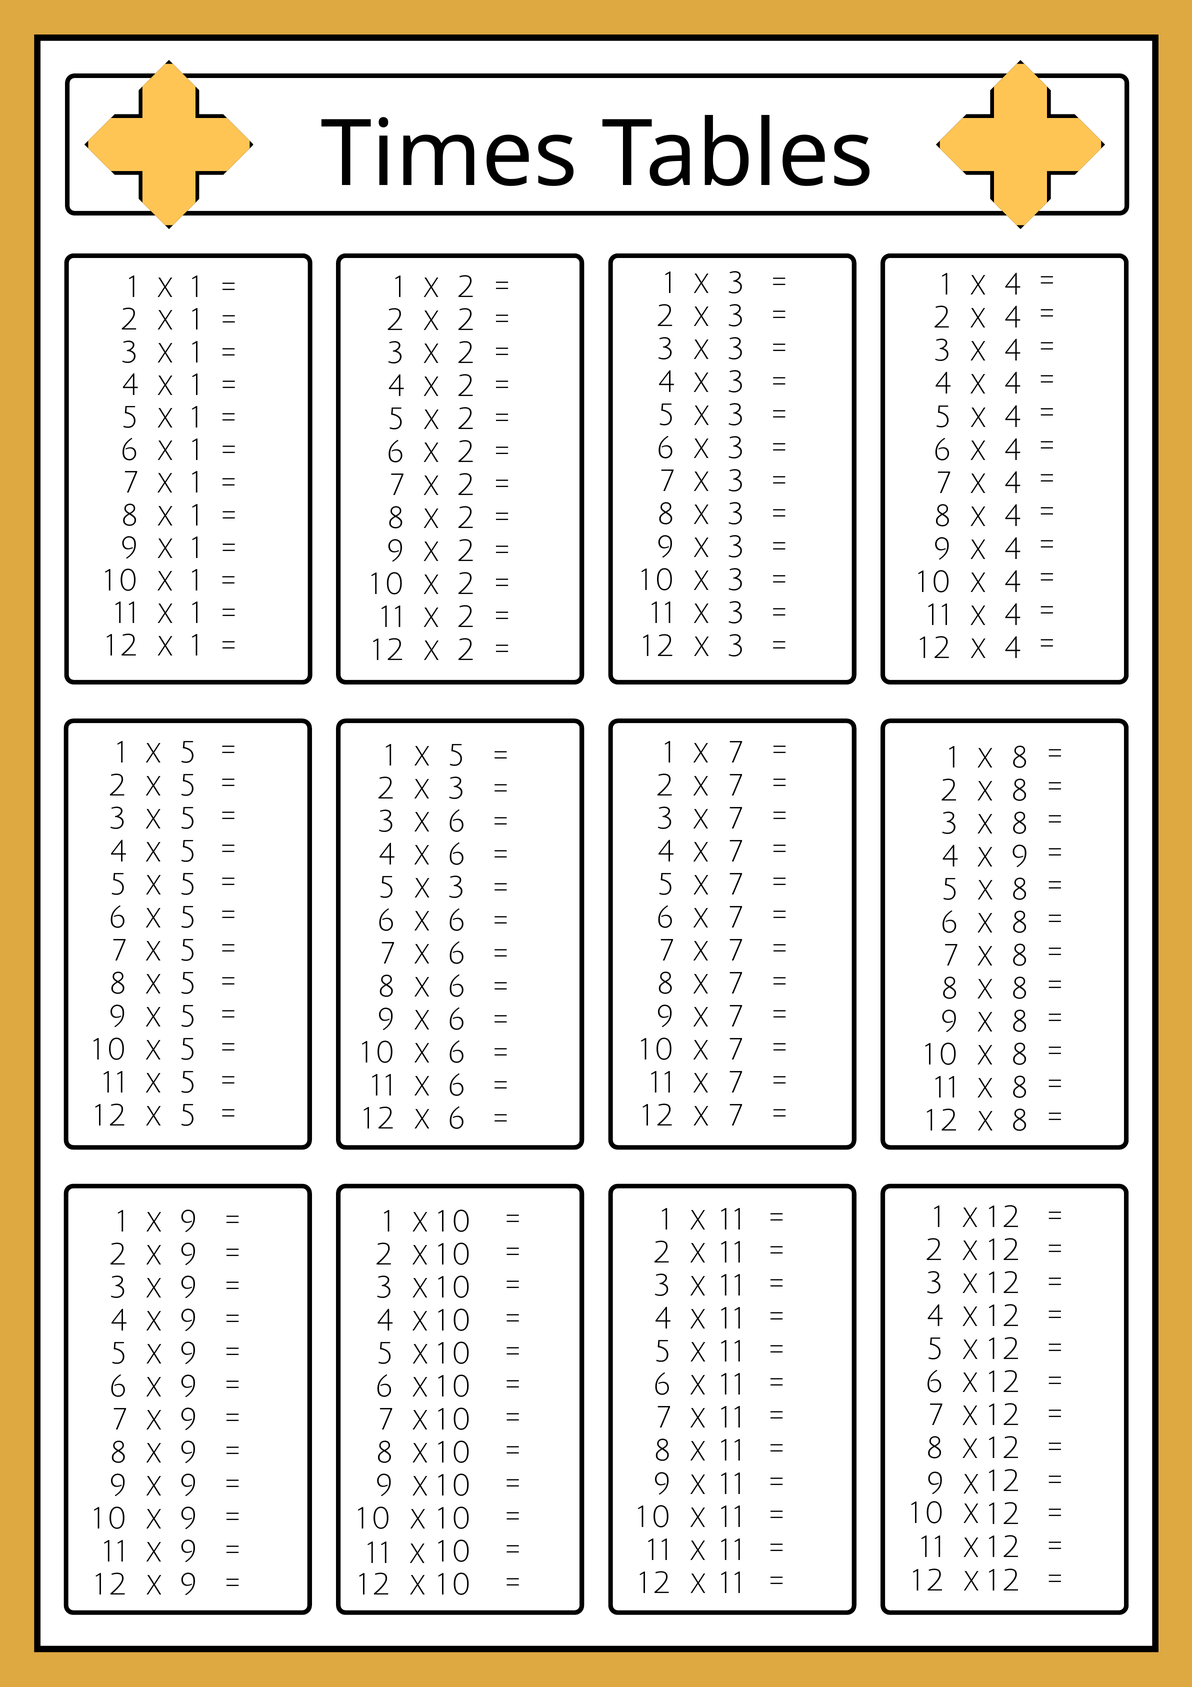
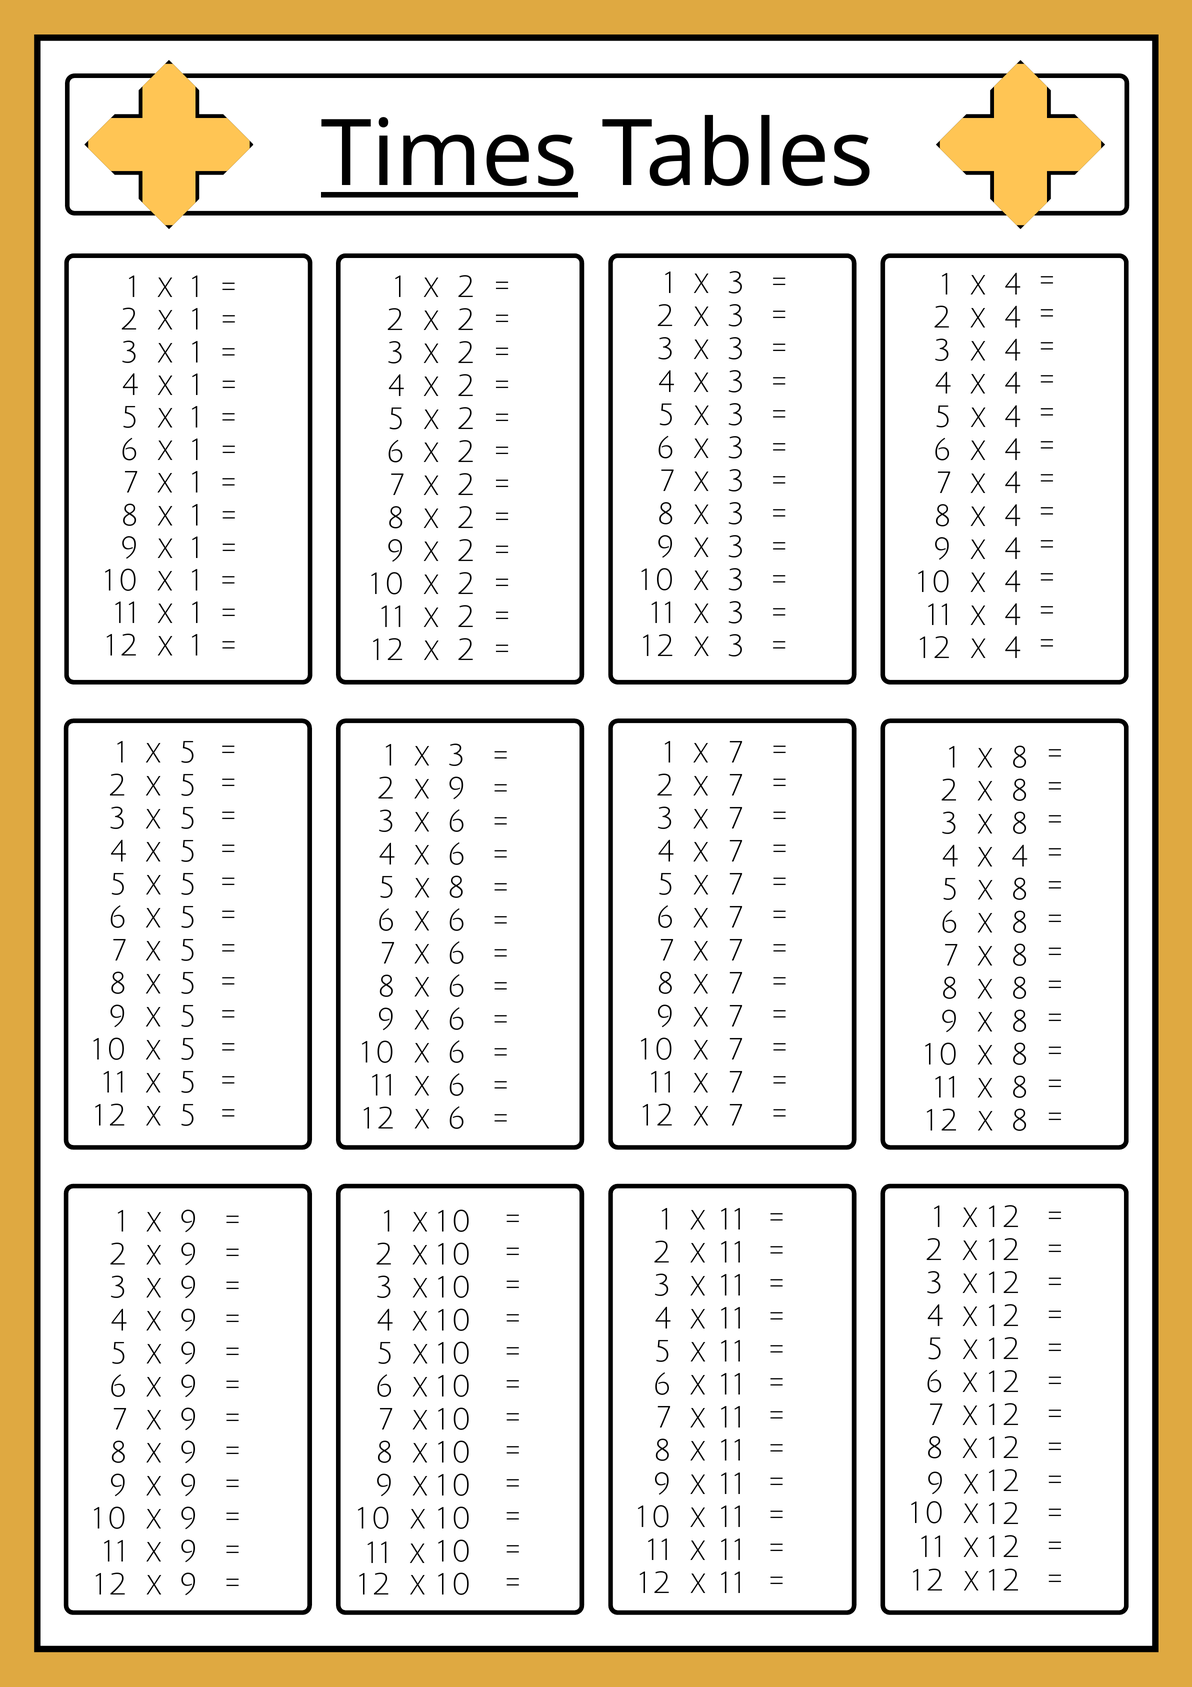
Times underline: none -> present
5 at (456, 756): 5 -> 3
3 at (456, 789): 3 -> 9
9 at (1020, 857): 9 -> 4
3 at (456, 888): 3 -> 8
